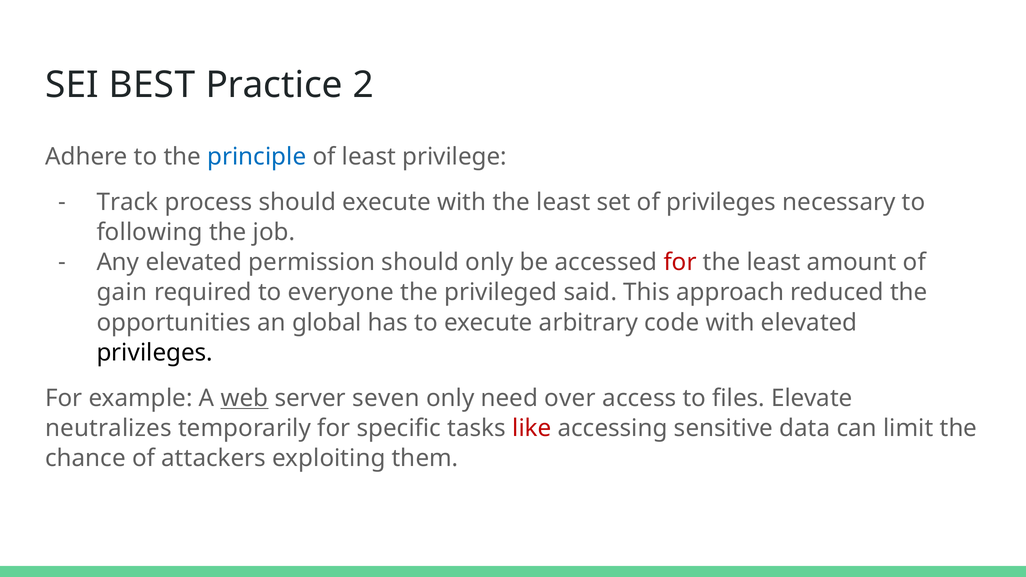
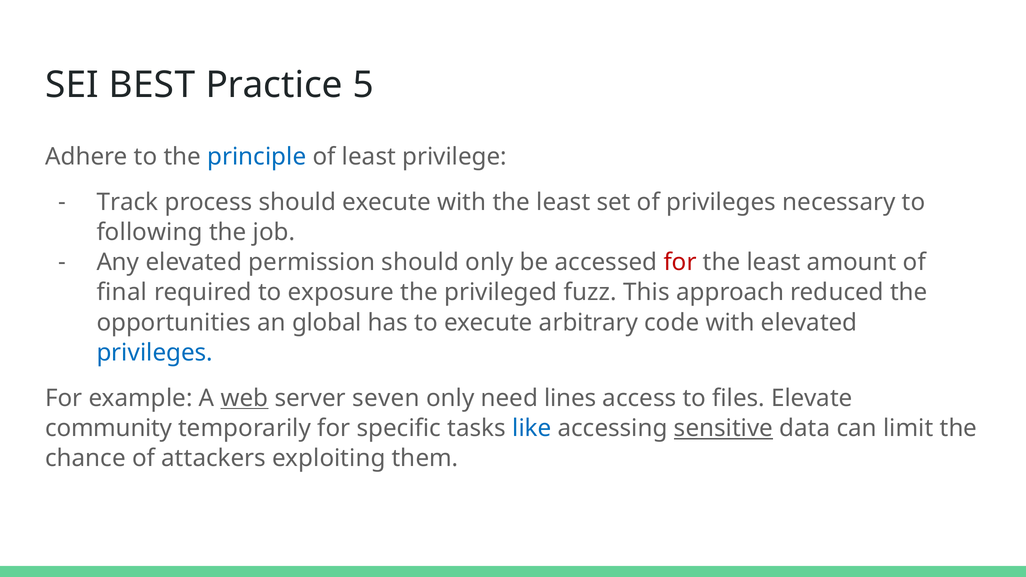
2: 2 -> 5
gain: gain -> final
everyone: everyone -> exposure
said: said -> fuzz
privileges at (155, 353) colour: black -> blue
over: over -> lines
neutralizes: neutralizes -> community
like colour: red -> blue
sensitive underline: none -> present
